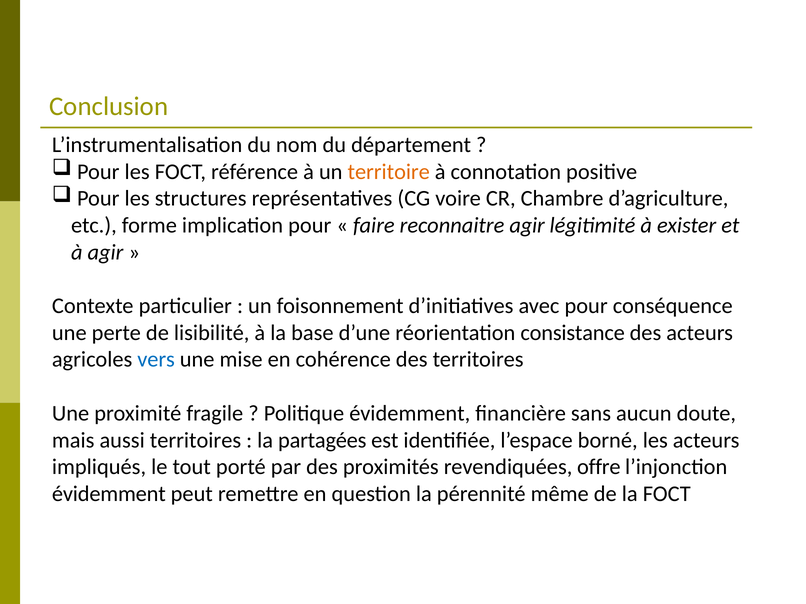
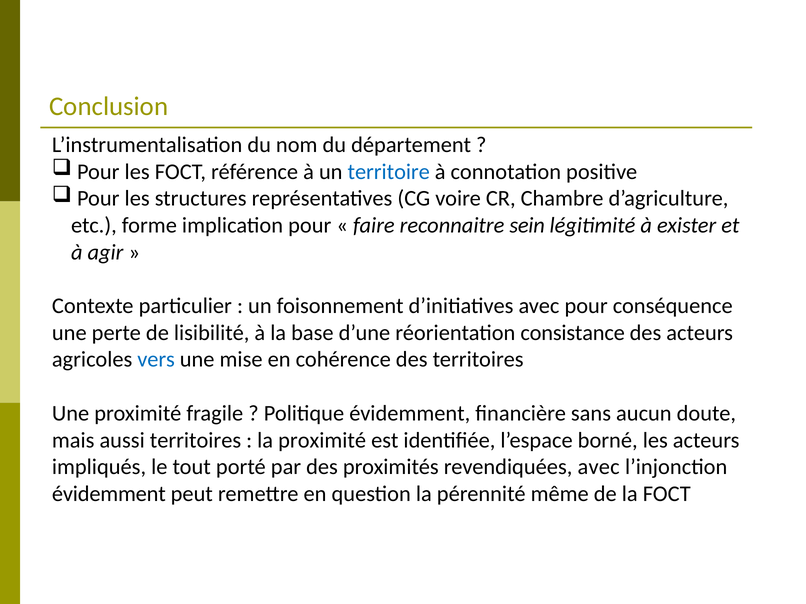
territoire colour: orange -> blue
reconnaitre agir: agir -> sein
la partagées: partagées -> proximité
revendiquées offre: offre -> avec
